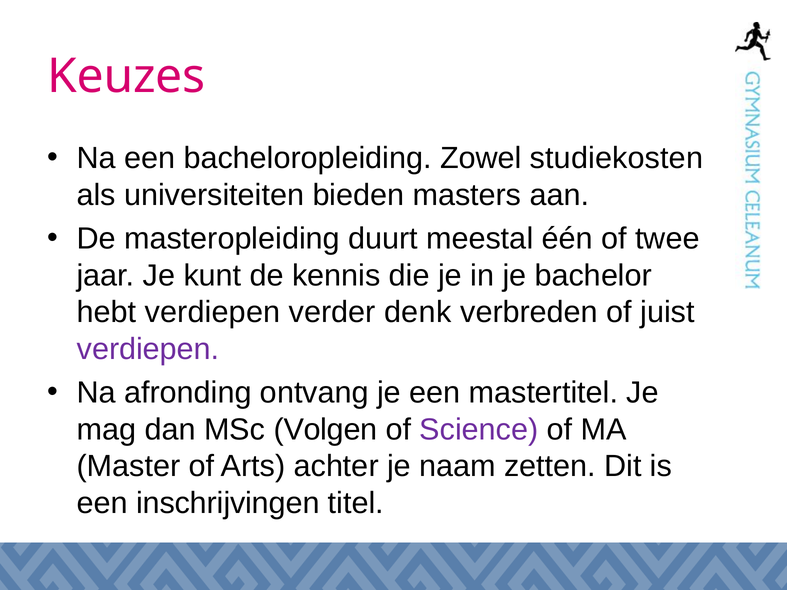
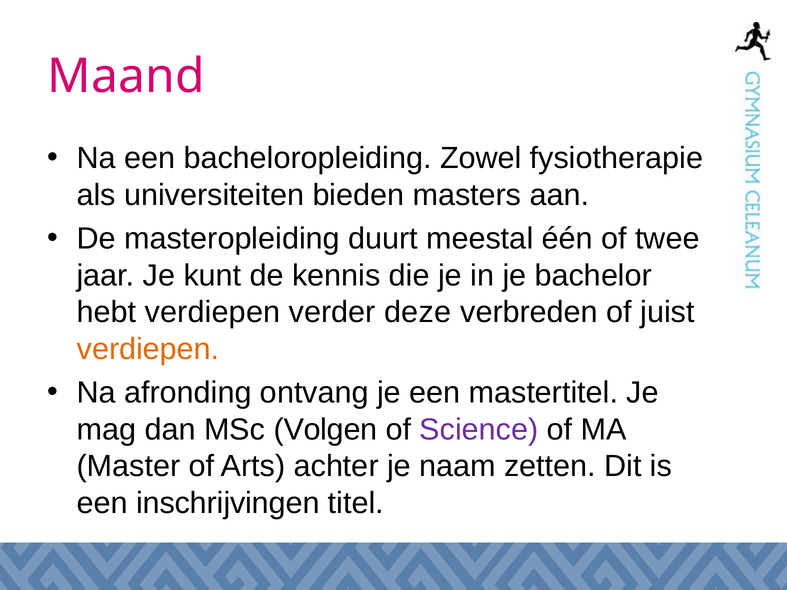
Keuzes: Keuzes -> Maand
studiekosten: studiekosten -> fysiotherapie
denk: denk -> deze
verdiepen at (148, 349) colour: purple -> orange
